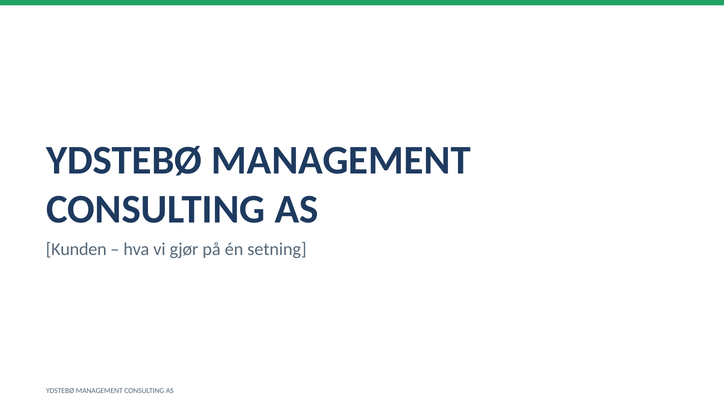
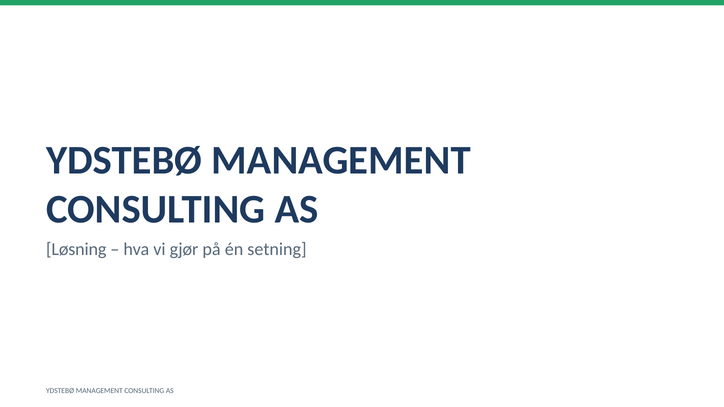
Kunden: Kunden -> Løsning
